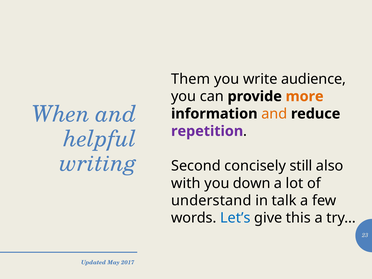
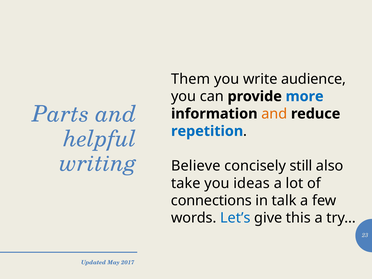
more colour: orange -> blue
When: When -> Parts
repetition colour: purple -> blue
Second: Second -> Believe
with: with -> take
down: down -> ideas
understand: understand -> connections
